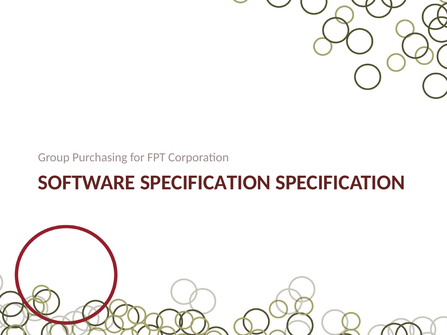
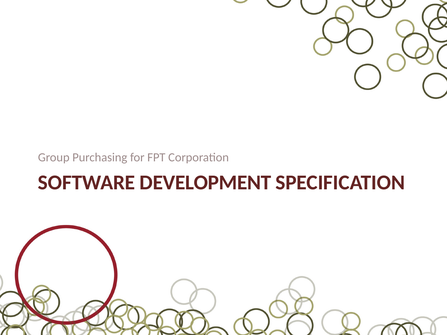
SOFTWARE SPECIFICATION: SPECIFICATION -> DEVELOPMENT
